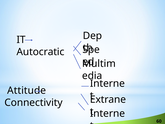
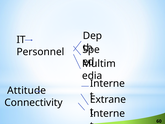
Autocratic: Autocratic -> Personnel
